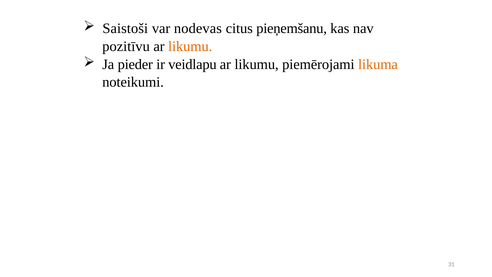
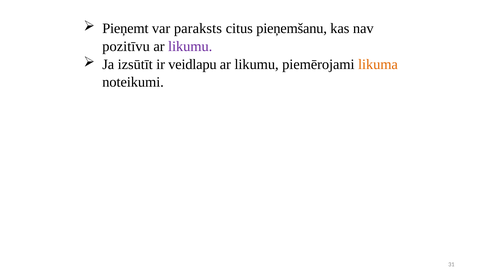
Saistoši: Saistoši -> Pieņemt
nodevas: nodevas -> paraksts
likumu at (190, 46) colour: orange -> purple
pieder: pieder -> izsūtīt
